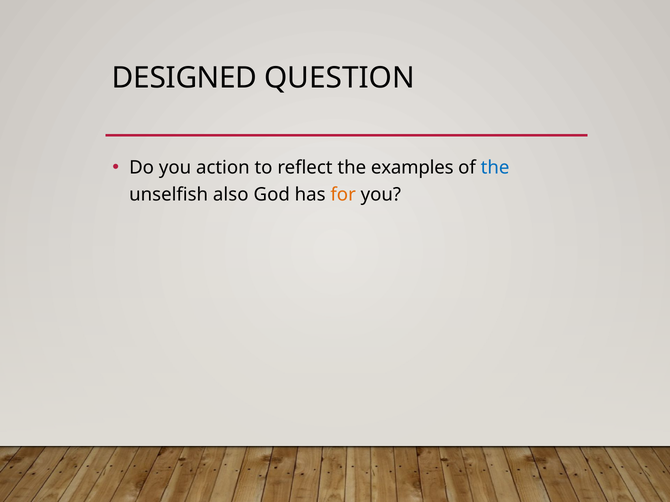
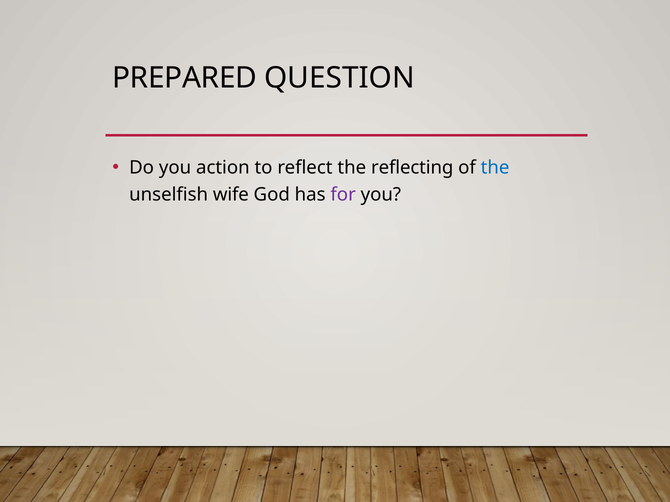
DESIGNED: DESIGNED -> PREPARED
examples: examples -> reflecting
also: also -> wife
for colour: orange -> purple
